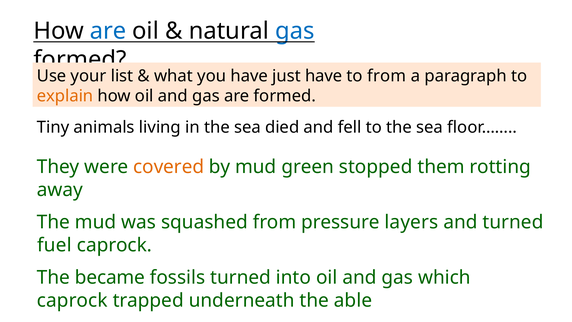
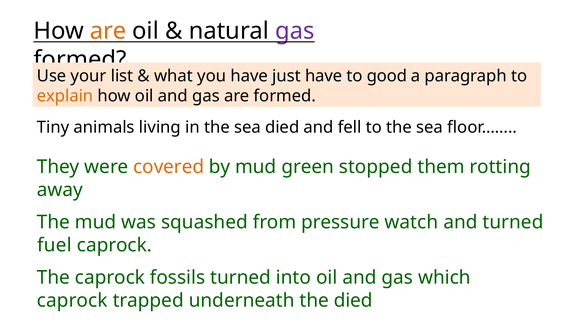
are at (108, 31) colour: blue -> orange
gas at (295, 31) colour: blue -> purple
to from: from -> good
layers: layers -> watch
The became: became -> caprock
the able: able -> died
